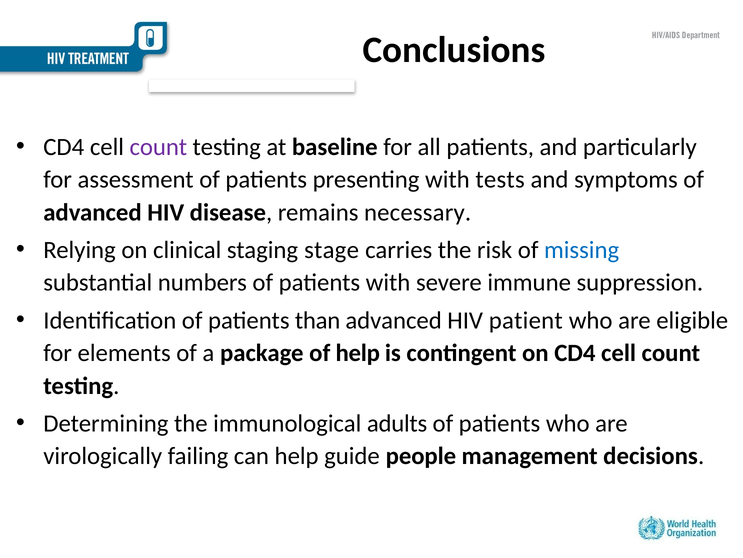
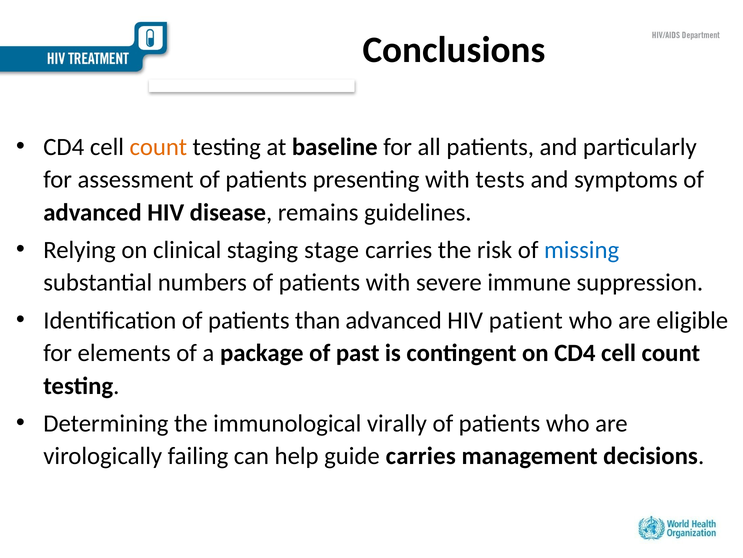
count at (158, 147) colour: purple -> orange
necessary: necessary -> guidelines
of help: help -> past
adults: adults -> virally
guide people: people -> carries
